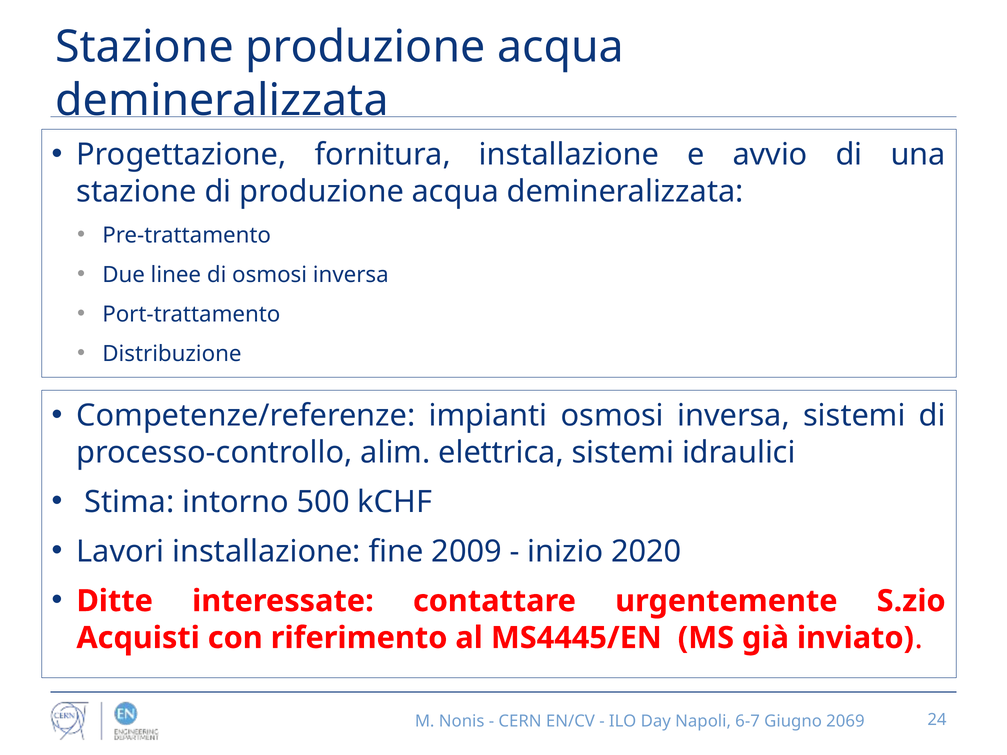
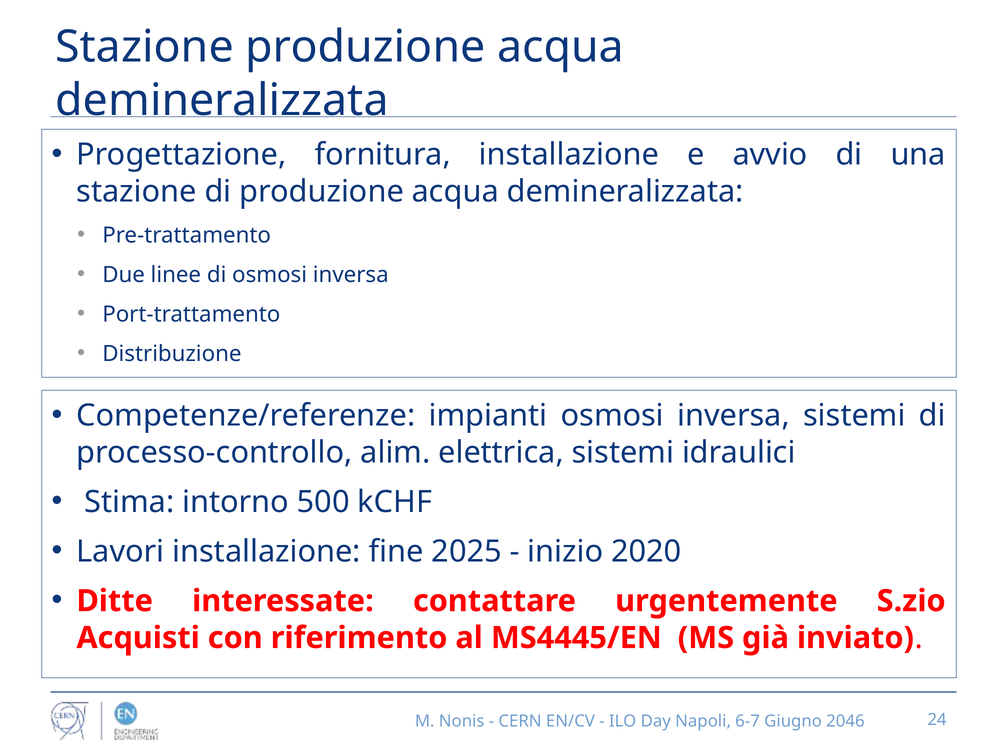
2009: 2009 -> 2025
2069: 2069 -> 2046
